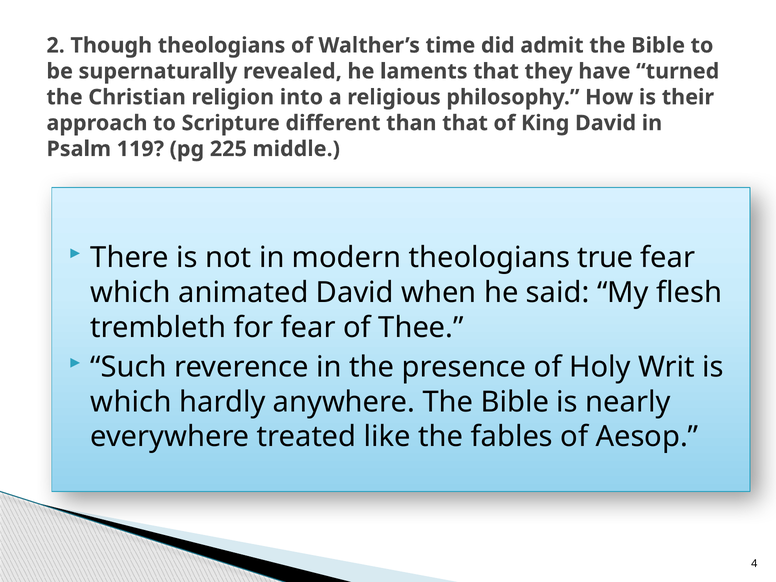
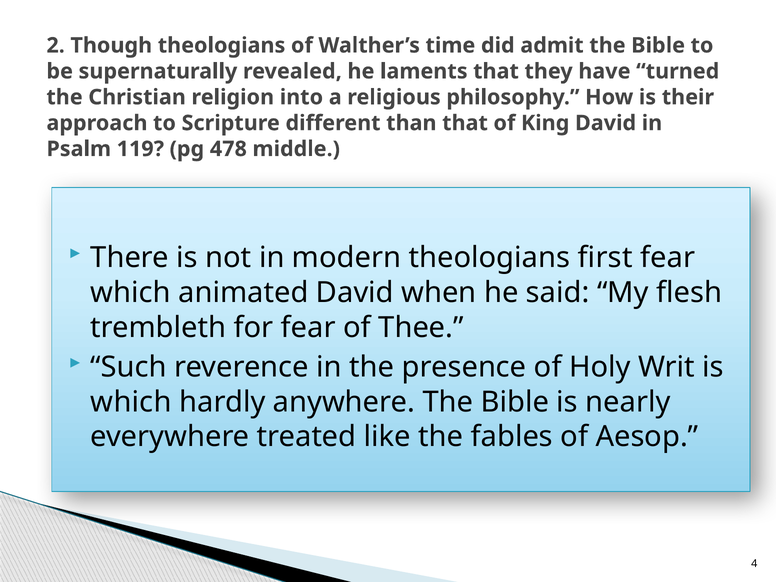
225: 225 -> 478
true: true -> first
